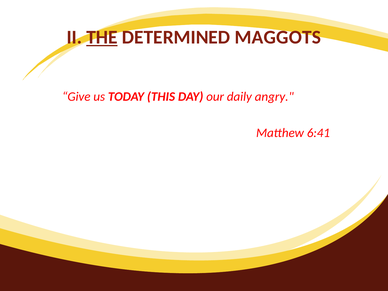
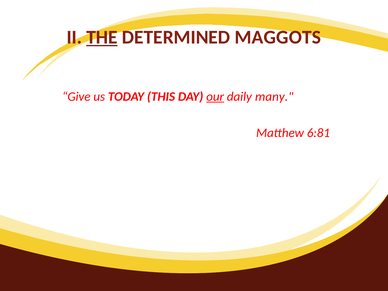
our underline: none -> present
angry: angry -> many
6:41: 6:41 -> 6:81
